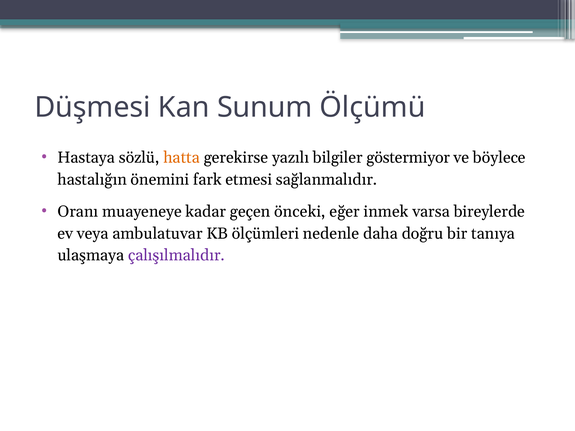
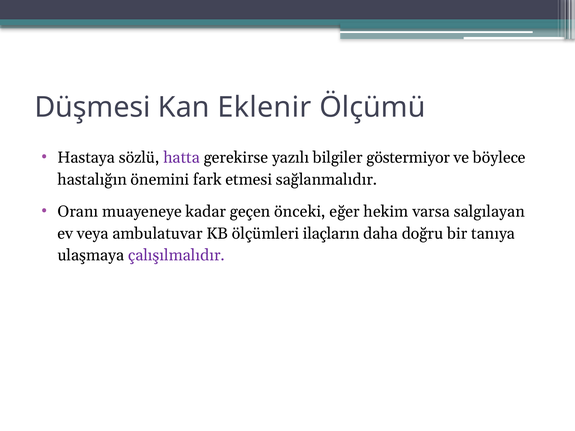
Sunum: Sunum -> Eklenir
hatta colour: orange -> purple
inmek: inmek -> hekim
bireylerde: bireylerde -> salgılayan
nedenle: nedenle -> ilaçların
